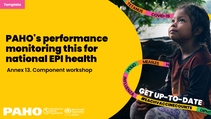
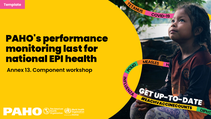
this: this -> last
